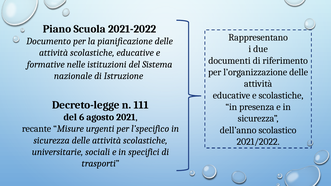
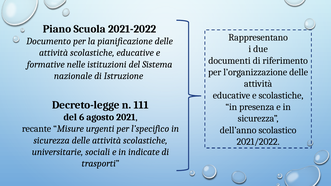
specifici: specifici -> indicate
